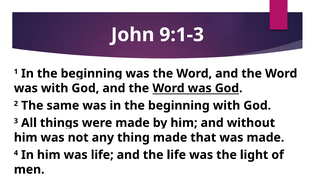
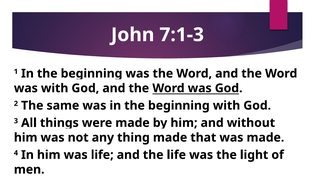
9:1-3: 9:1-3 -> 7:1-3
